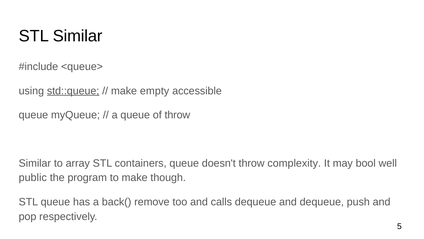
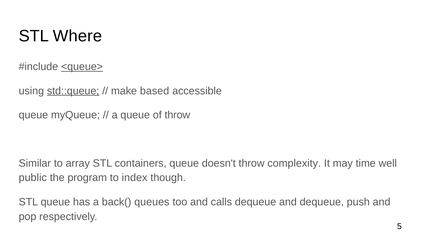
STL Similar: Similar -> Where
<queue> underline: none -> present
empty: empty -> based
bool: bool -> time
to make: make -> index
remove: remove -> queues
